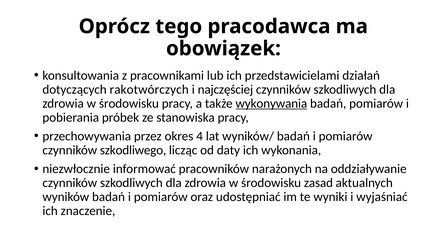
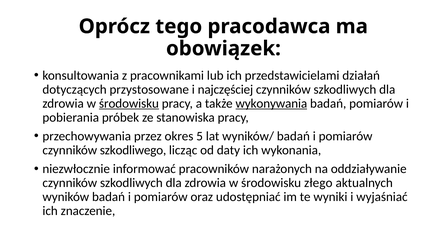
rakotwórczych: rakotwórczych -> przystosowane
środowisku at (129, 104) underline: none -> present
4: 4 -> 5
zasad: zasad -> złego
